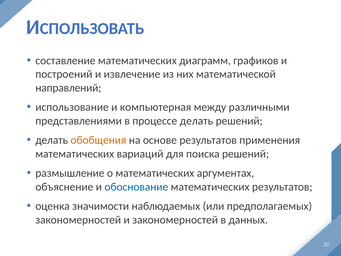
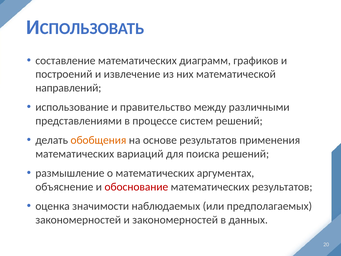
компьютерная: компьютерная -> правительство
процессе делать: делать -> систем
обоснование colour: blue -> red
